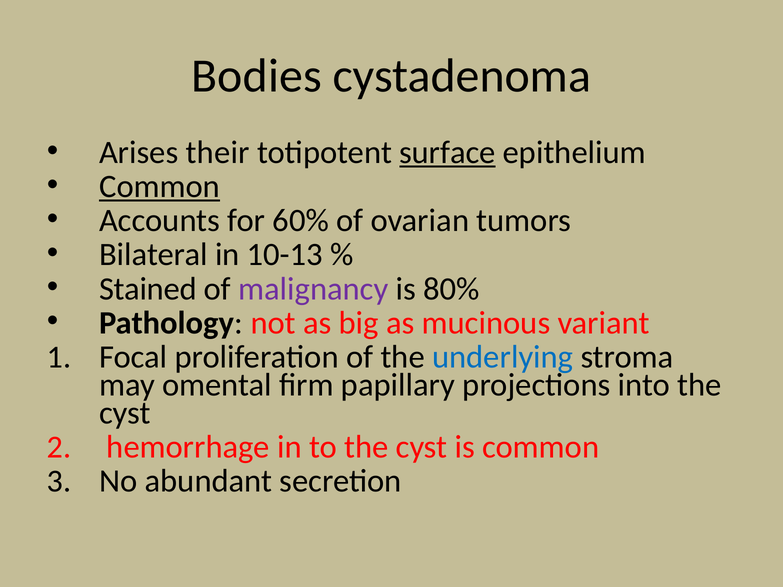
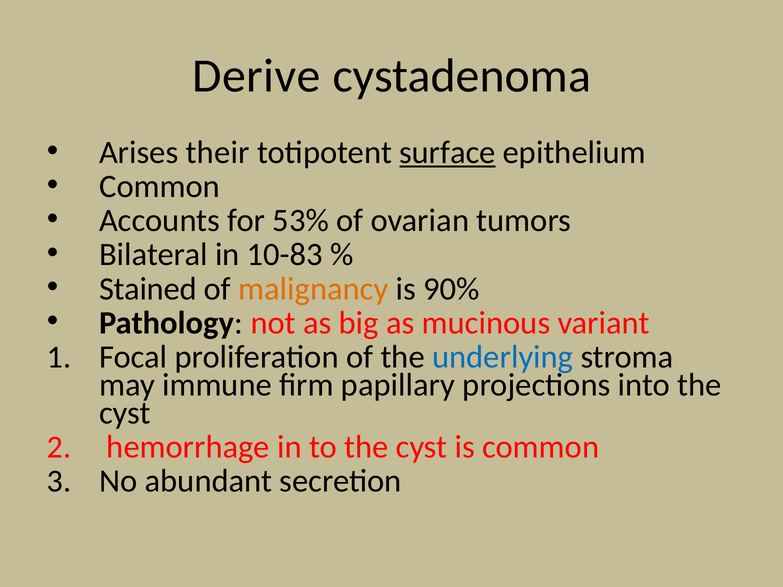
Bodies: Bodies -> Derive
Common at (160, 187) underline: present -> none
60%: 60% -> 53%
10-13: 10-13 -> 10-83
malignancy colour: purple -> orange
80%: 80% -> 90%
omental: omental -> immune
